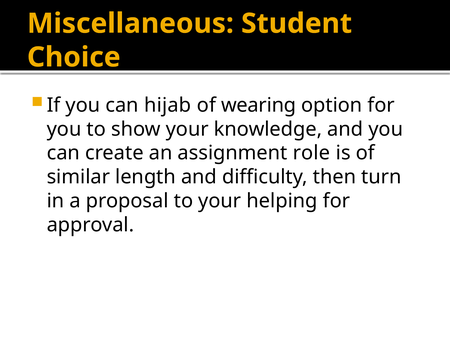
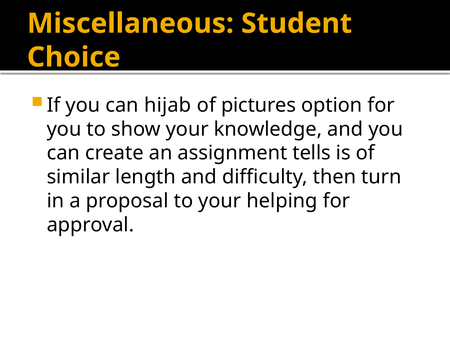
wearing: wearing -> pictures
role: role -> tells
